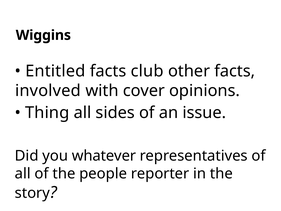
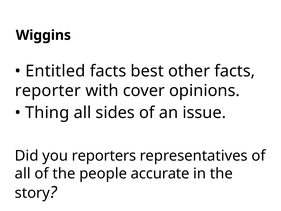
club: club -> best
involved: involved -> reporter
whatever: whatever -> reporters
reporter: reporter -> accurate
